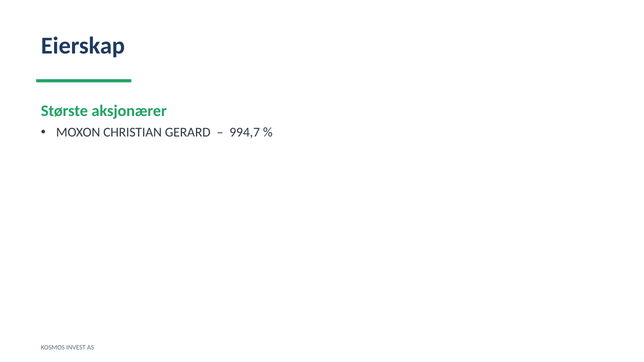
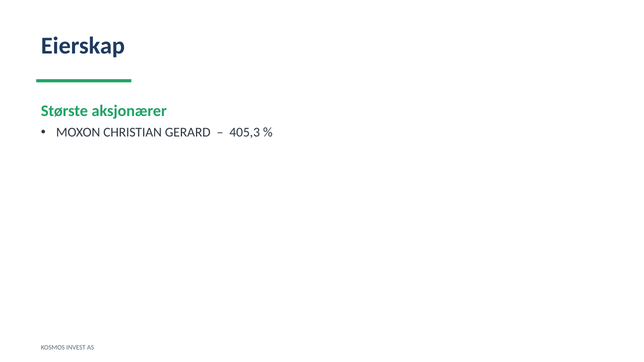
994,7: 994,7 -> 405,3
